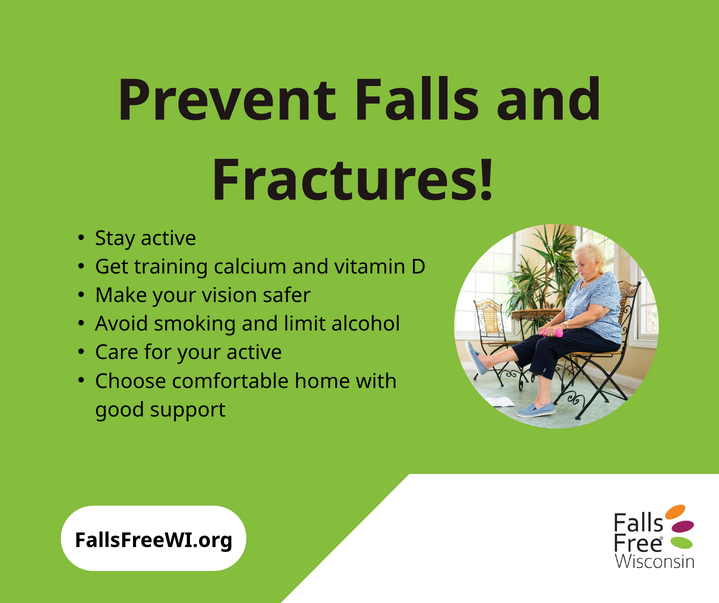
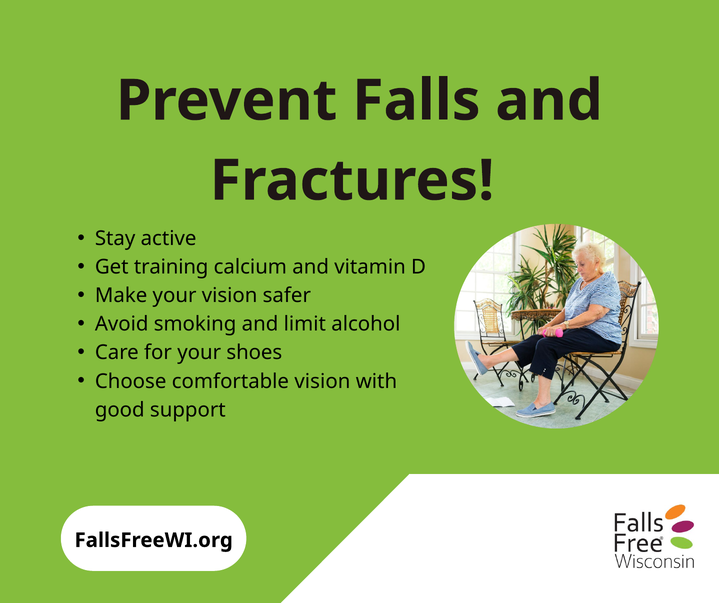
your active: active -> shoes
comfortable home: home -> vision
